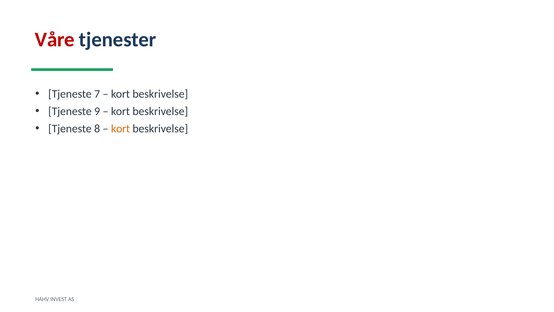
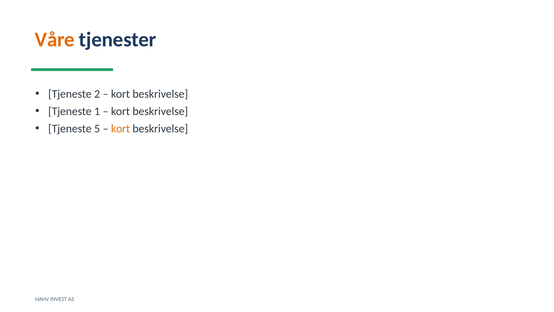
Våre colour: red -> orange
7: 7 -> 2
9: 9 -> 1
8: 8 -> 5
